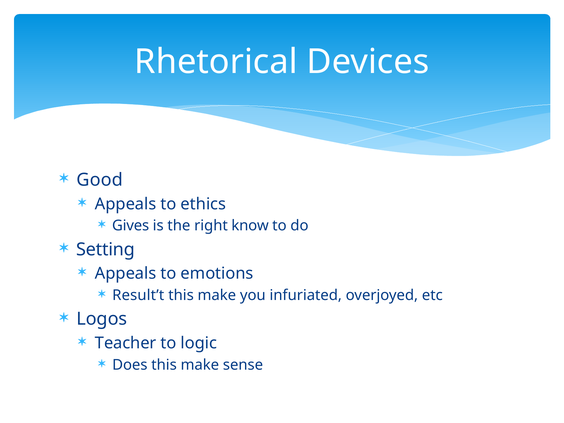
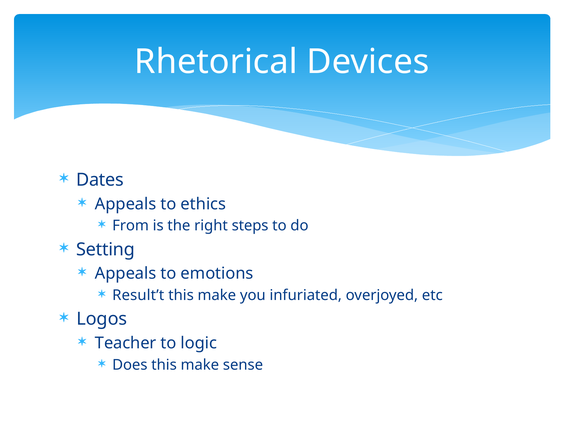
Good: Good -> Dates
Gives: Gives -> From
know: know -> steps
